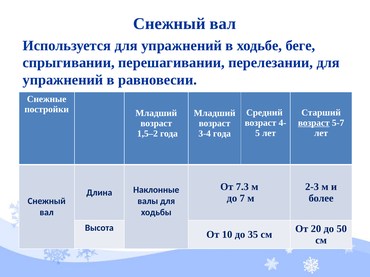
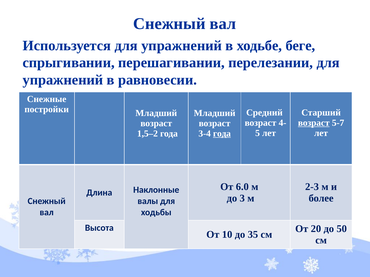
года at (222, 134) underline: none -> present
7.3: 7.3 -> 6.0
7: 7 -> 3
